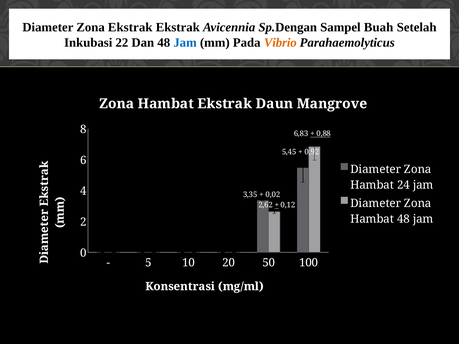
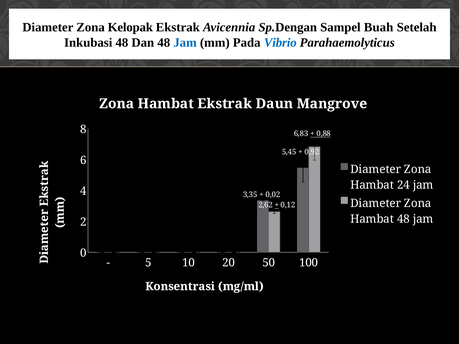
Zona Ekstrak: Ekstrak -> Kelopak
Inkubasi 22: 22 -> 48
Vibrio colour: orange -> blue
